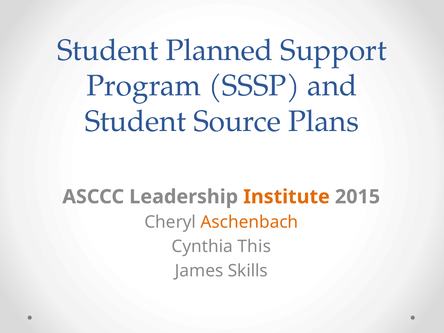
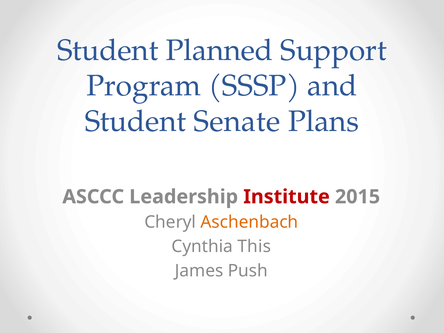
Source: Source -> Senate
Institute colour: orange -> red
Skills: Skills -> Push
